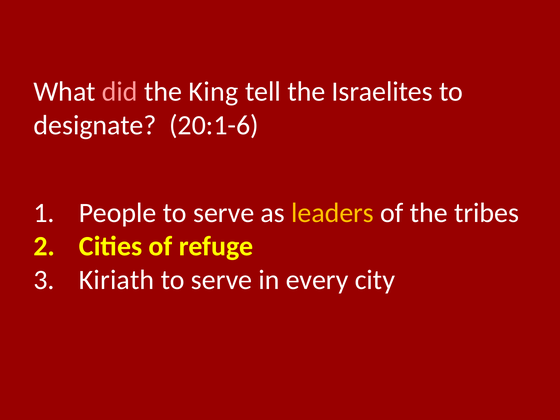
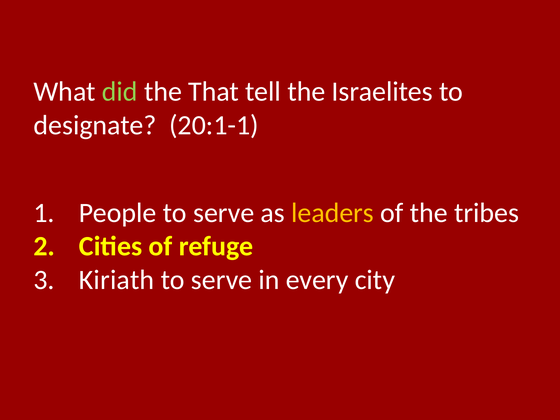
did colour: pink -> light green
King: King -> That
20:1-6: 20:1-6 -> 20:1-1
